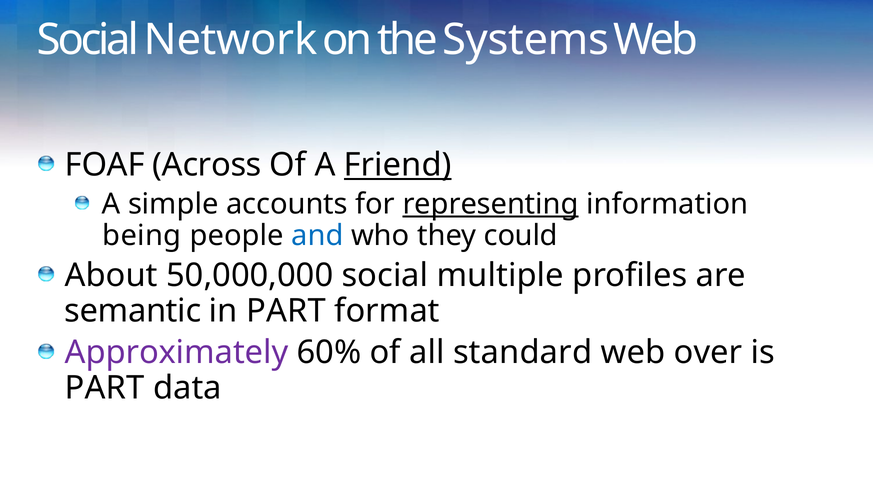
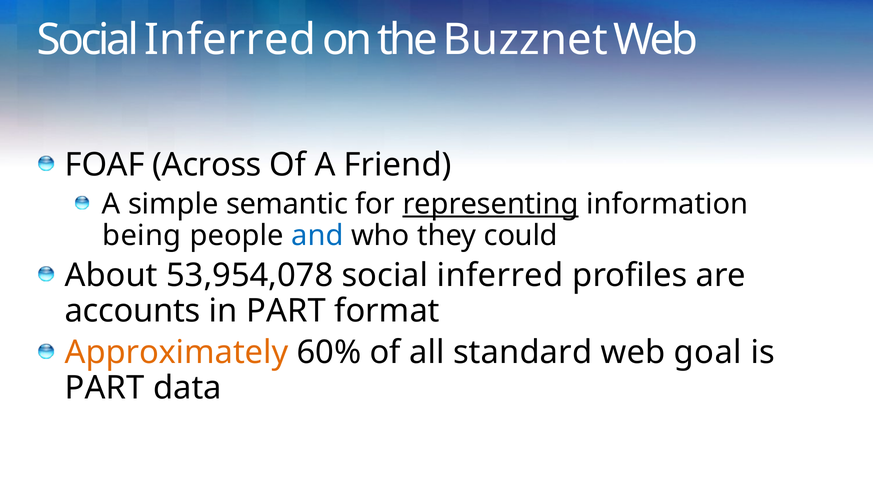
Network at (231, 40): Network -> Inferred
Systems: Systems -> Buzznet
Friend underline: present -> none
accounts: accounts -> semantic
50,000,000: 50,000,000 -> 53,954,078
multiple at (500, 276): multiple -> inferred
semantic: semantic -> accounts
Approximately colour: purple -> orange
over: over -> goal
